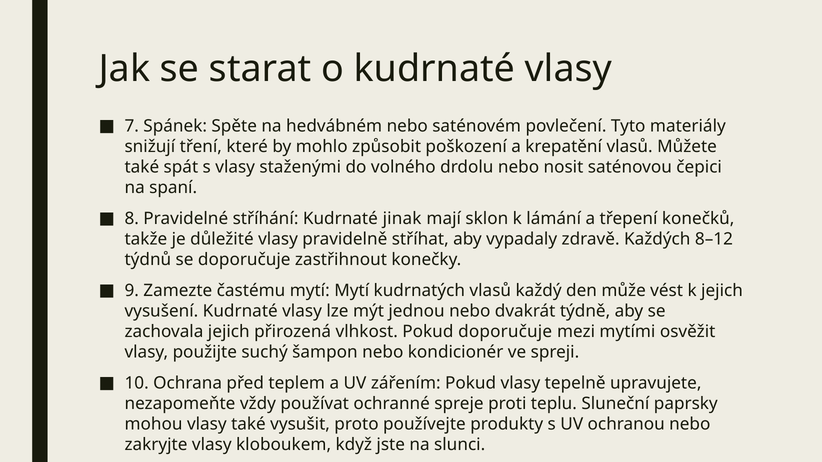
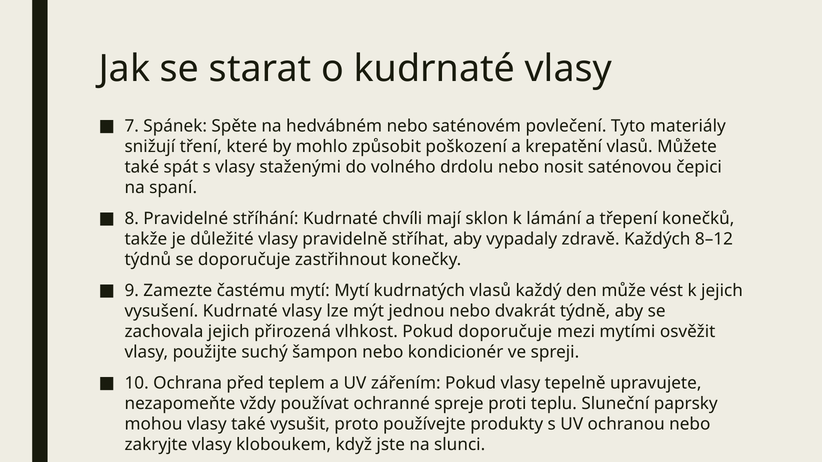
jinak: jinak -> chvíli
